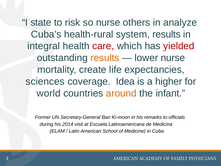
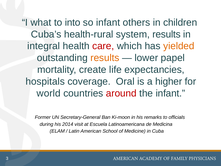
state: state -> what
risk: risk -> into
so nurse: nurse -> infant
analyze: analyze -> children
yielded colour: red -> orange
lower nurse: nurse -> papel
sciences: sciences -> hospitals
Idea: Idea -> Oral
around colour: orange -> red
